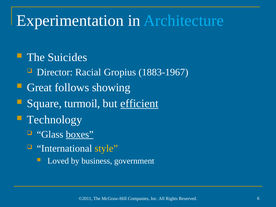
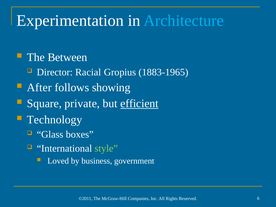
Suicides: Suicides -> Between
1883-1967: 1883-1967 -> 1883-1965
Great: Great -> After
turmoil: turmoil -> private
boxes underline: present -> none
style colour: yellow -> light green
